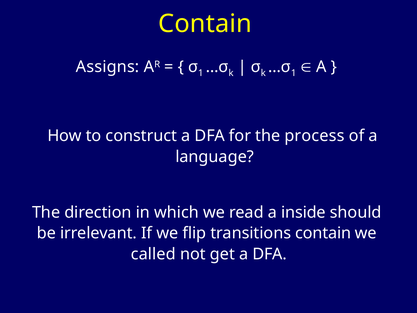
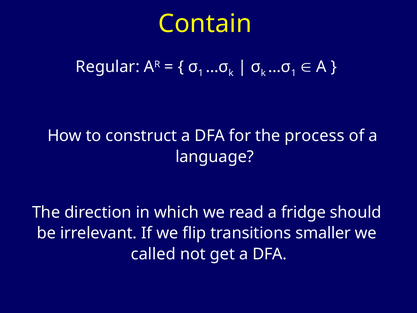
Assigns: Assigns -> Regular
inside: inside -> fridge
transitions contain: contain -> smaller
